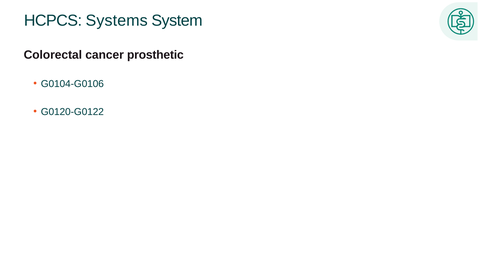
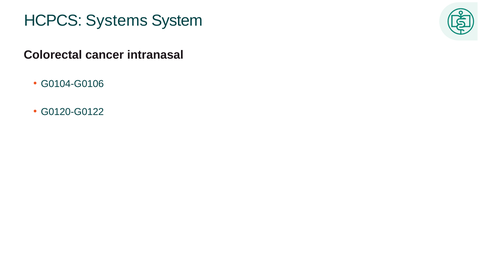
prosthetic: prosthetic -> intranasal
